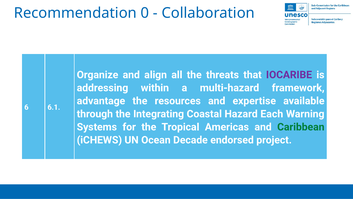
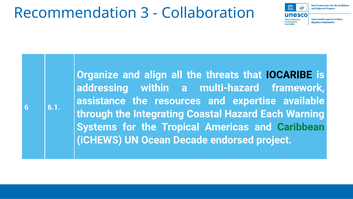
0: 0 -> 3
IOCARIBE colour: purple -> black
advantage: advantage -> assistance
